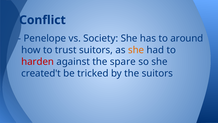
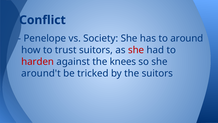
she at (136, 50) colour: orange -> red
spare: spare -> knees
created't: created't -> around't
